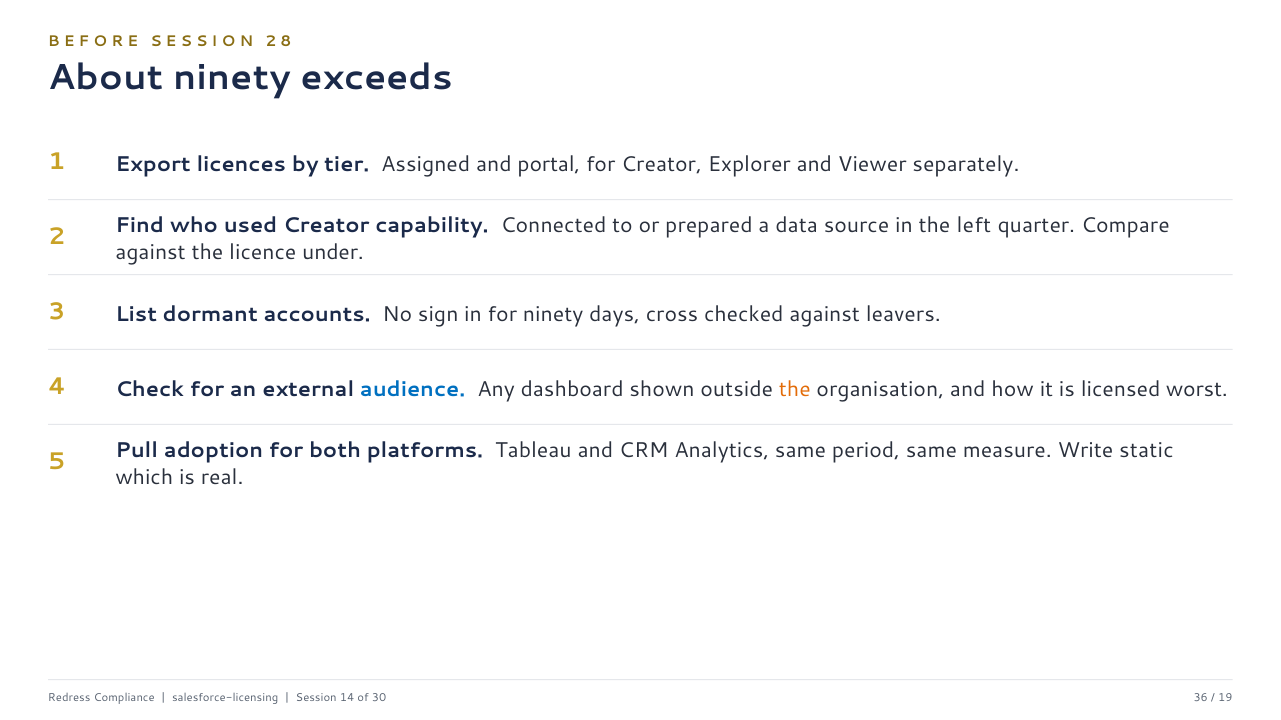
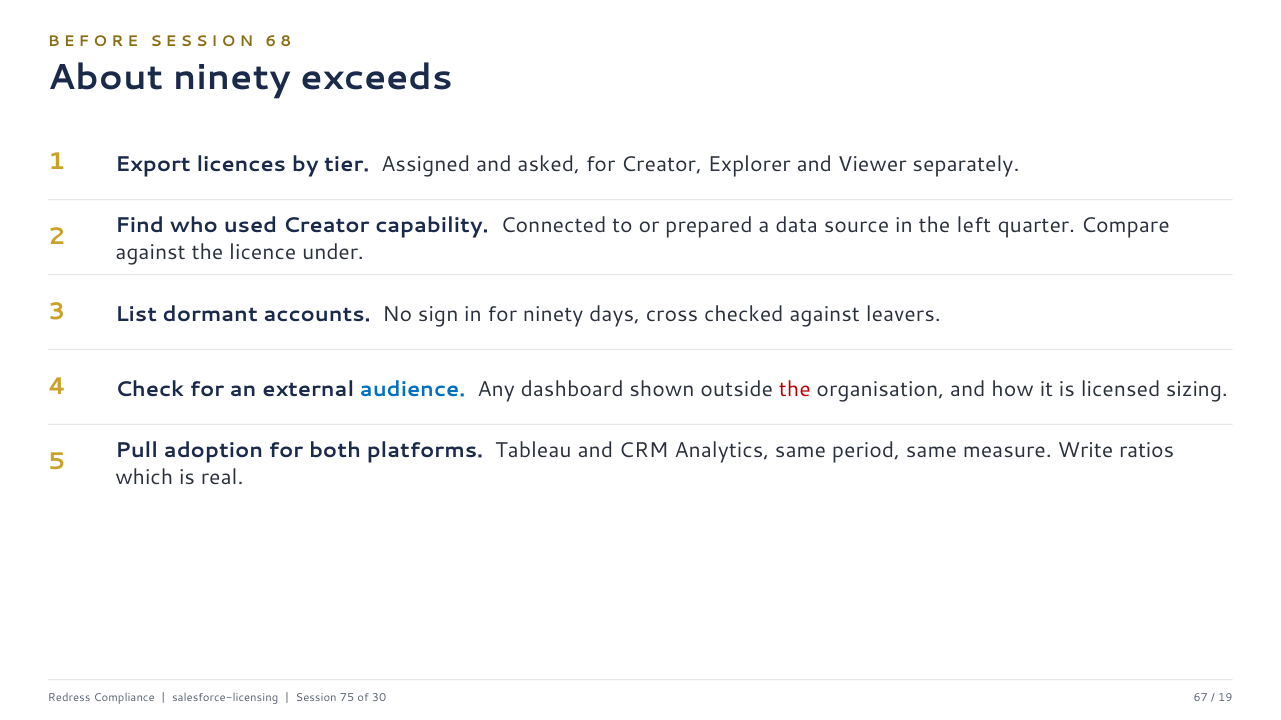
2 at (271, 41): 2 -> 6
portal: portal -> asked
the at (795, 389) colour: orange -> red
worst: worst -> sizing
static: static -> ratios
14: 14 -> 75
36: 36 -> 67
